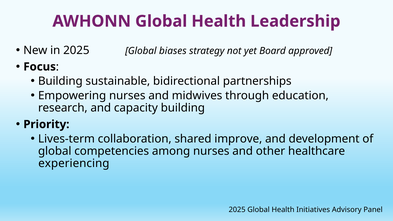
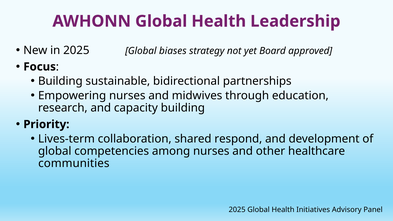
improve: improve -> respond
experiencing: experiencing -> communities
